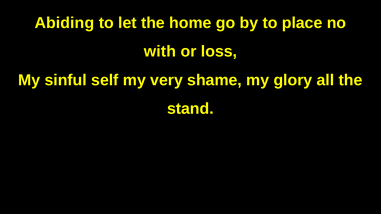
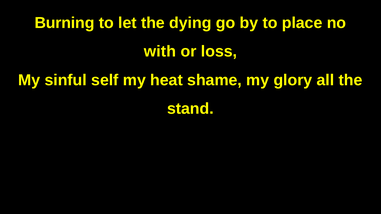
Abiding: Abiding -> Burning
home: home -> dying
very: very -> heat
